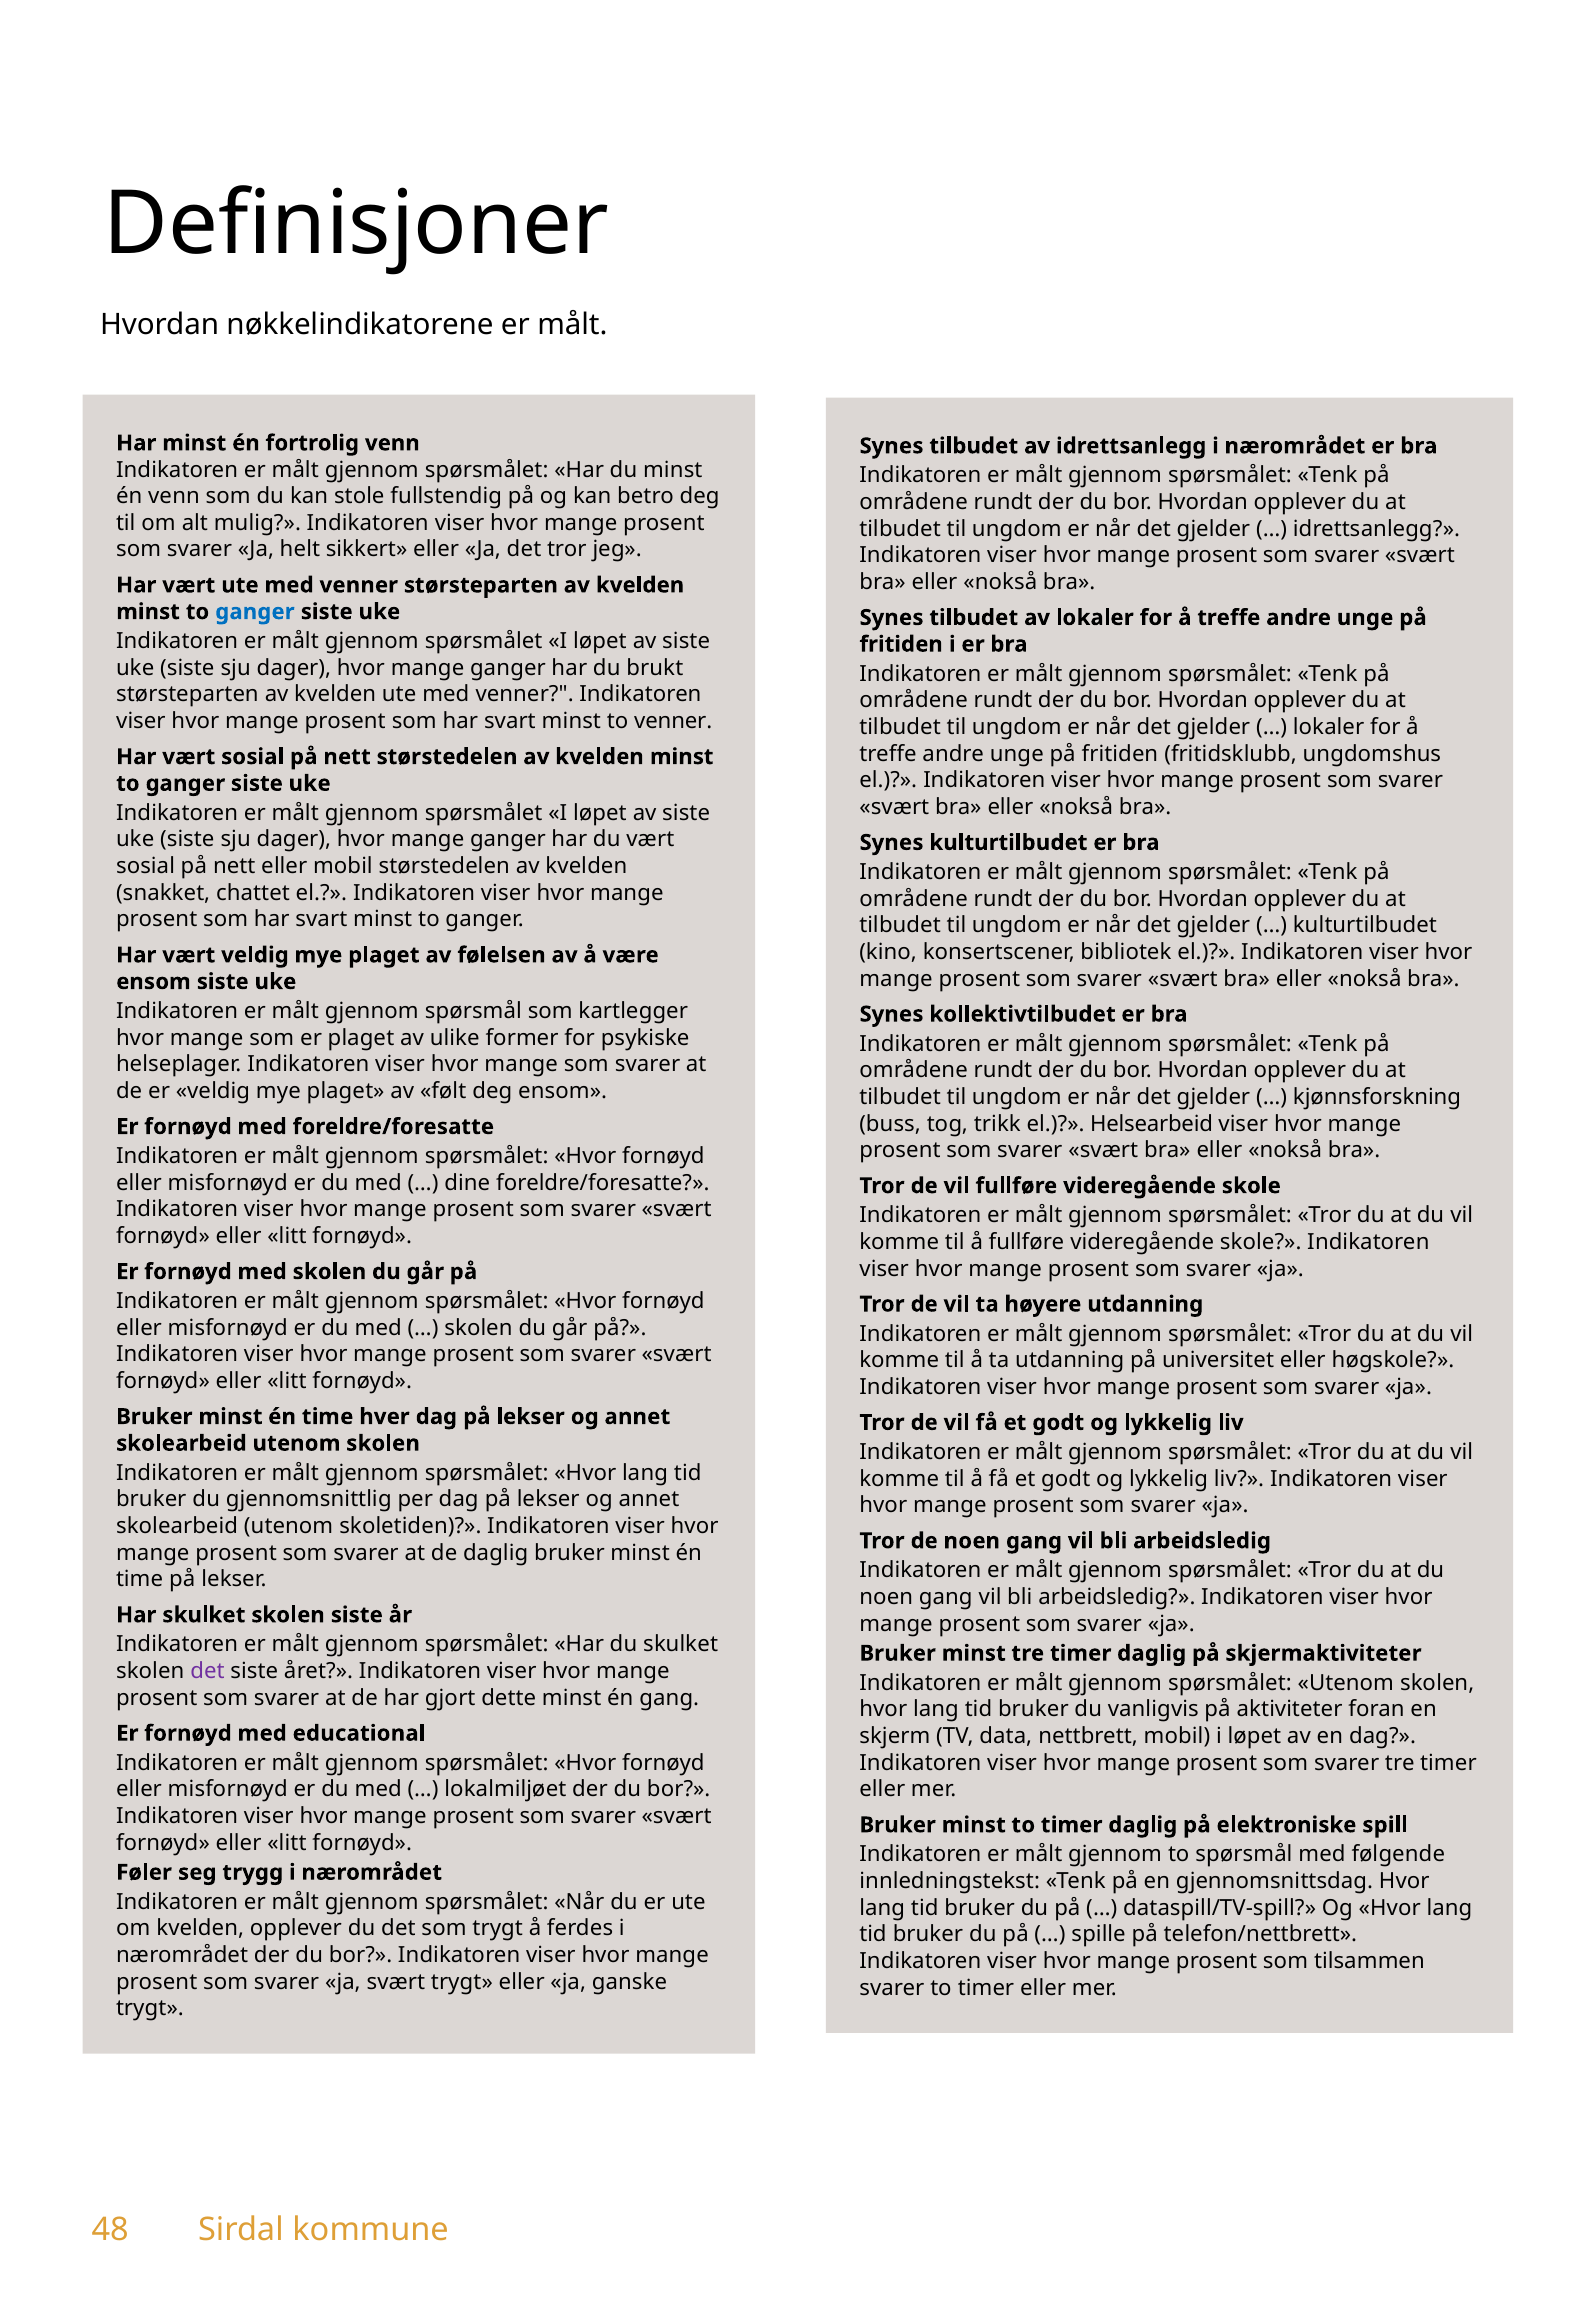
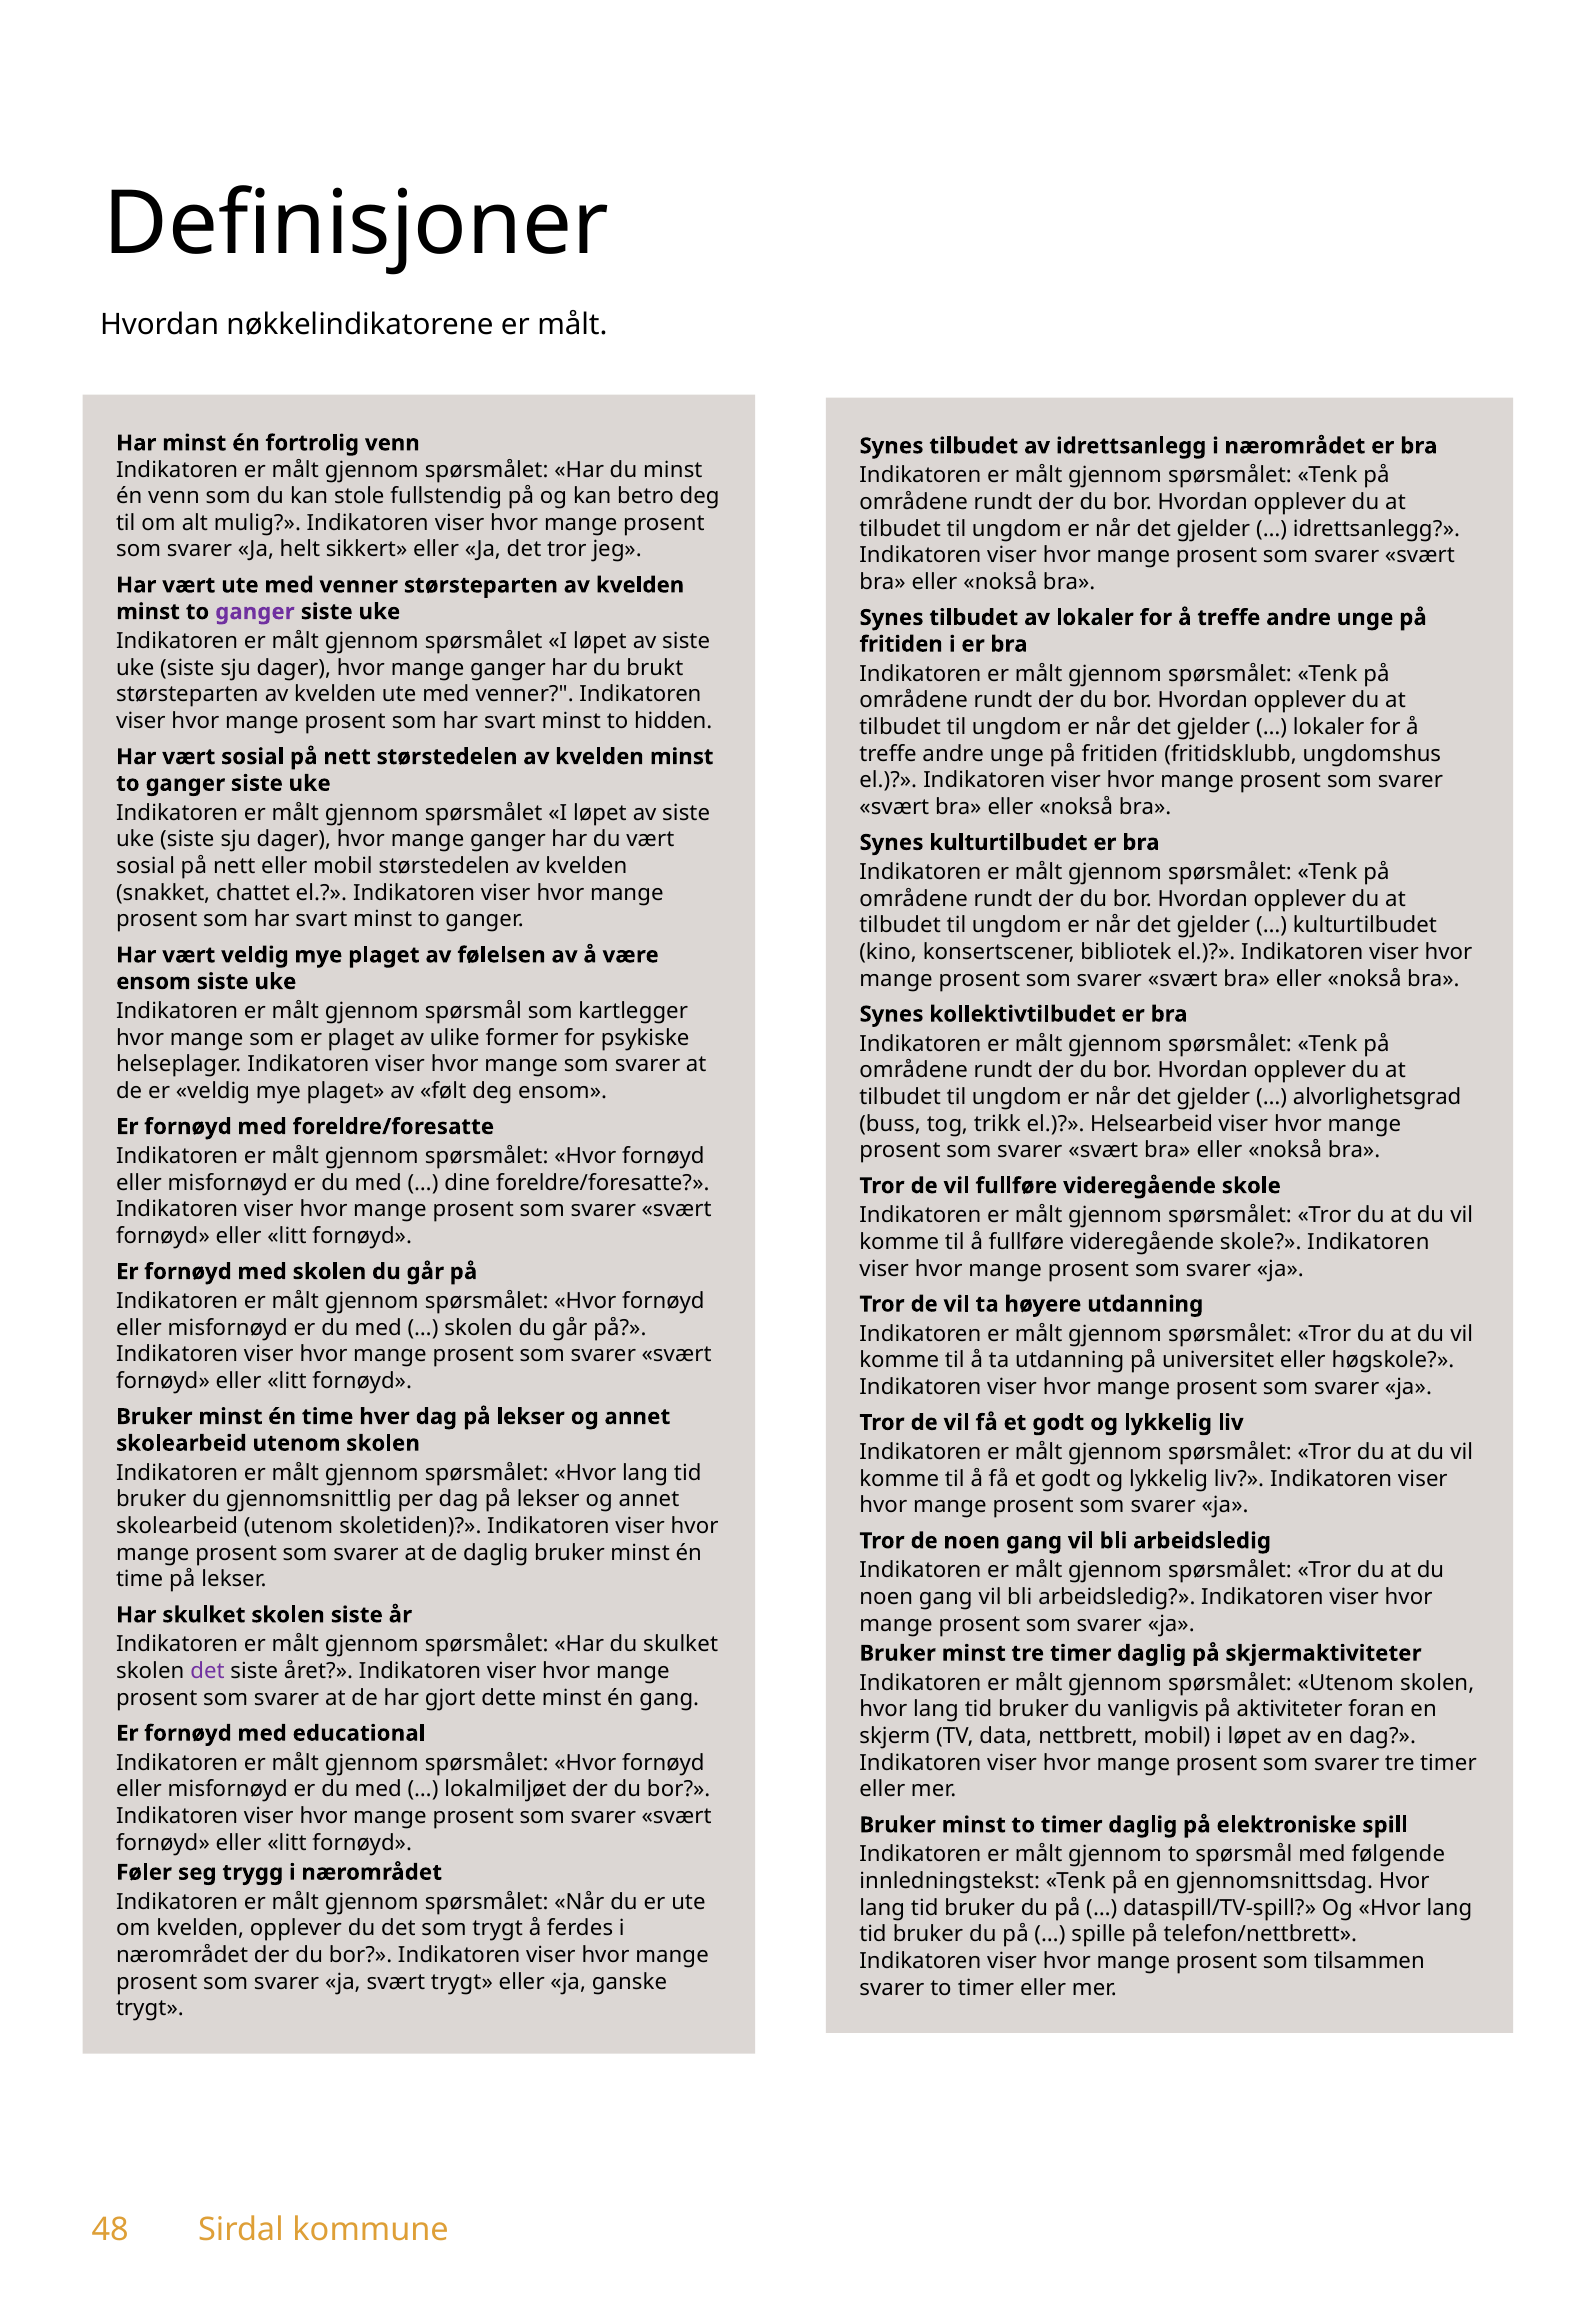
ganger at (255, 612) colour: blue -> purple
to venner: venner -> hidden
kjønnsforskning: kjønnsforskning -> alvorlighetsgrad
